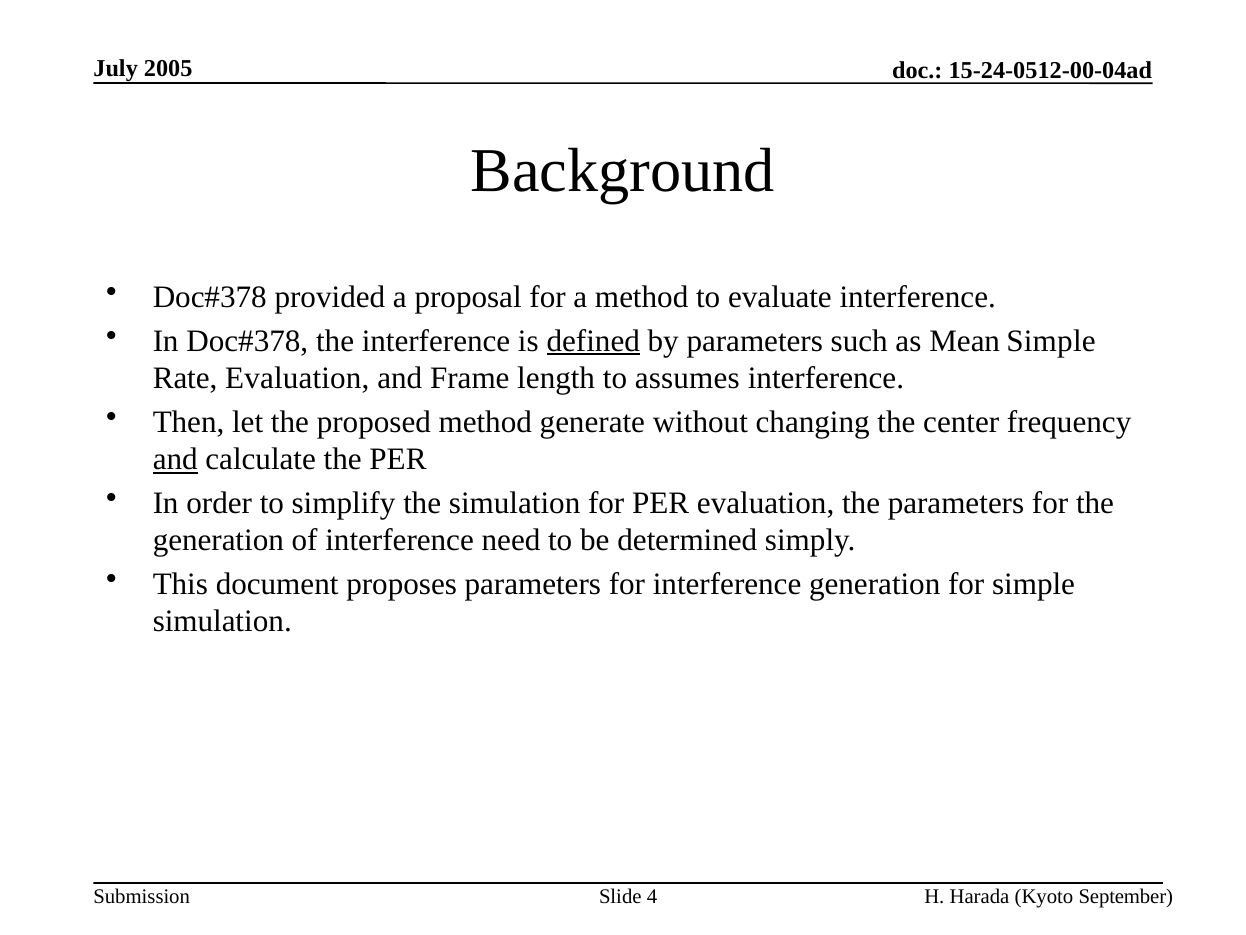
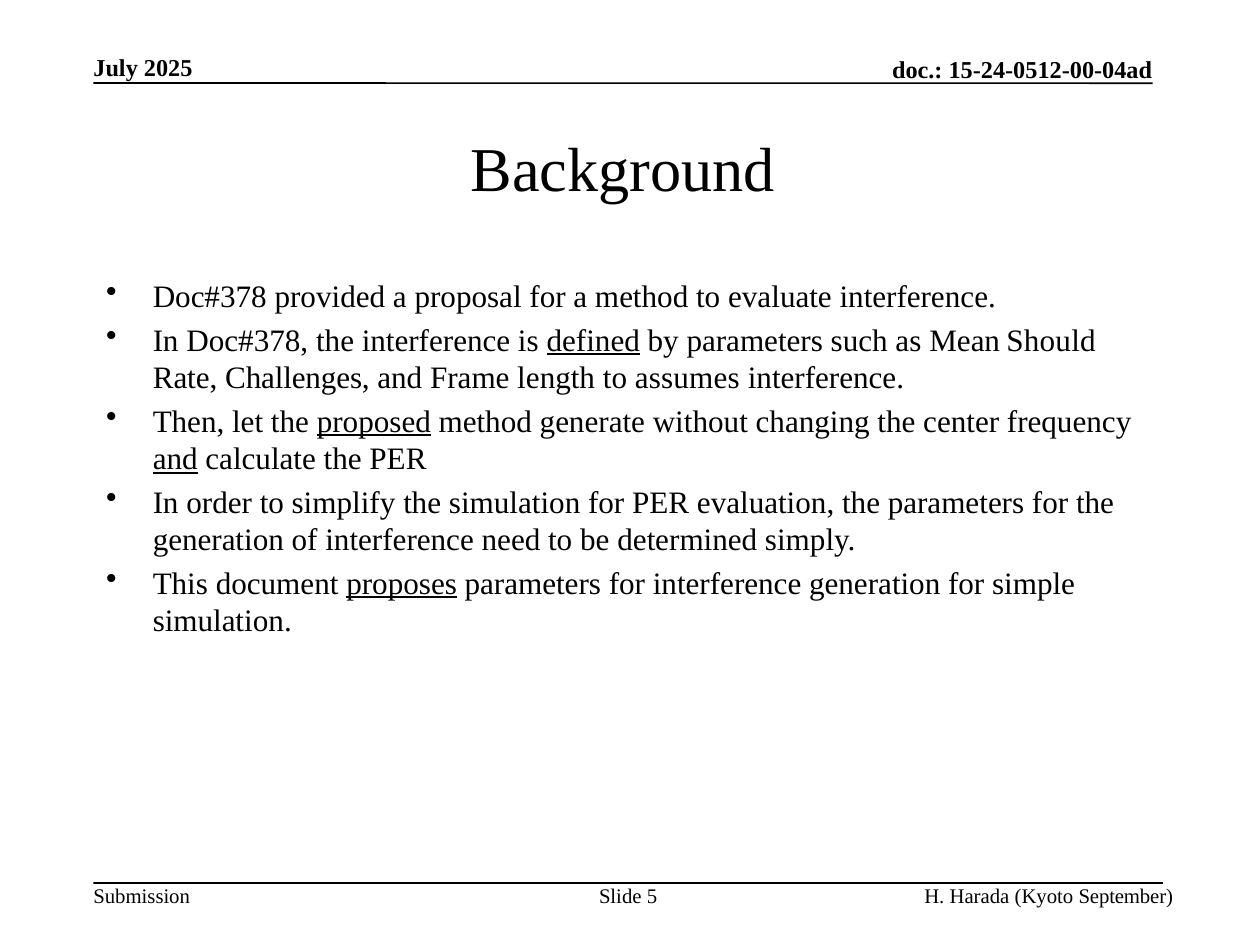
2005: 2005 -> 2025
Mean Simple: Simple -> Should
Rate Evaluation: Evaluation -> Challenges
proposed underline: none -> present
proposes underline: none -> present
4: 4 -> 5
